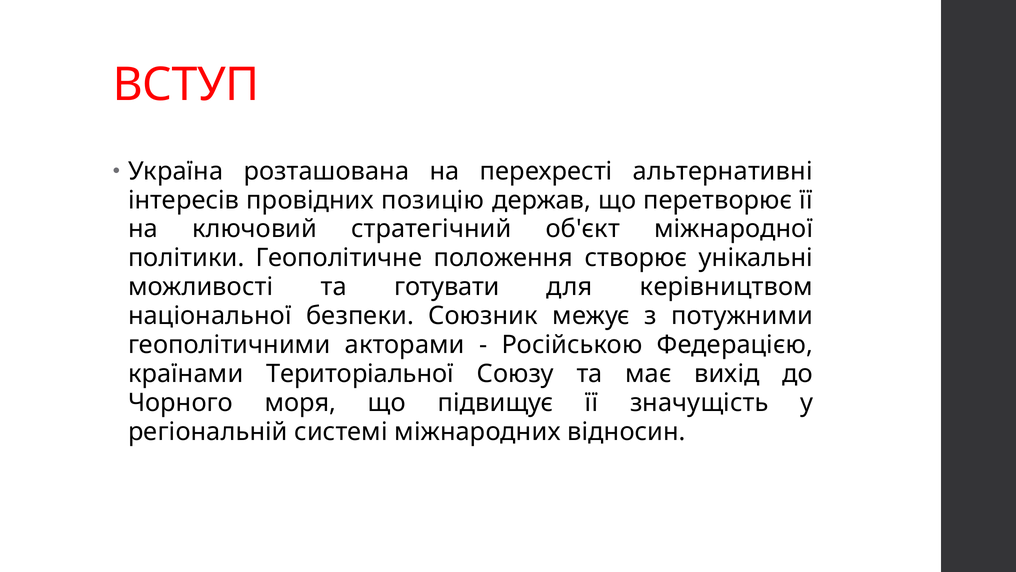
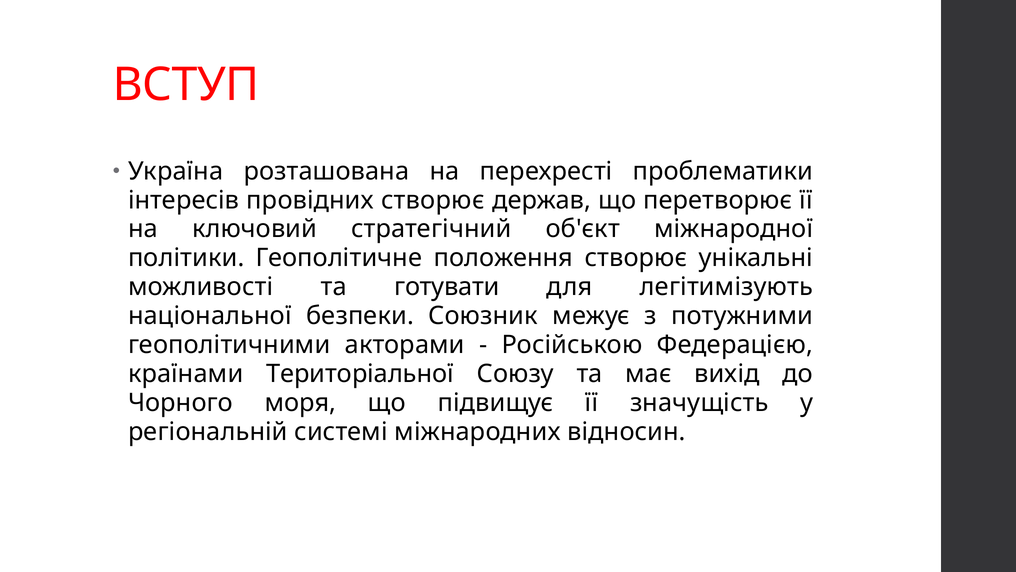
альтернативні: альтернативні -> проблематики
провідних позицію: позицію -> створює
керівництвом: керівництвом -> легітимізують
